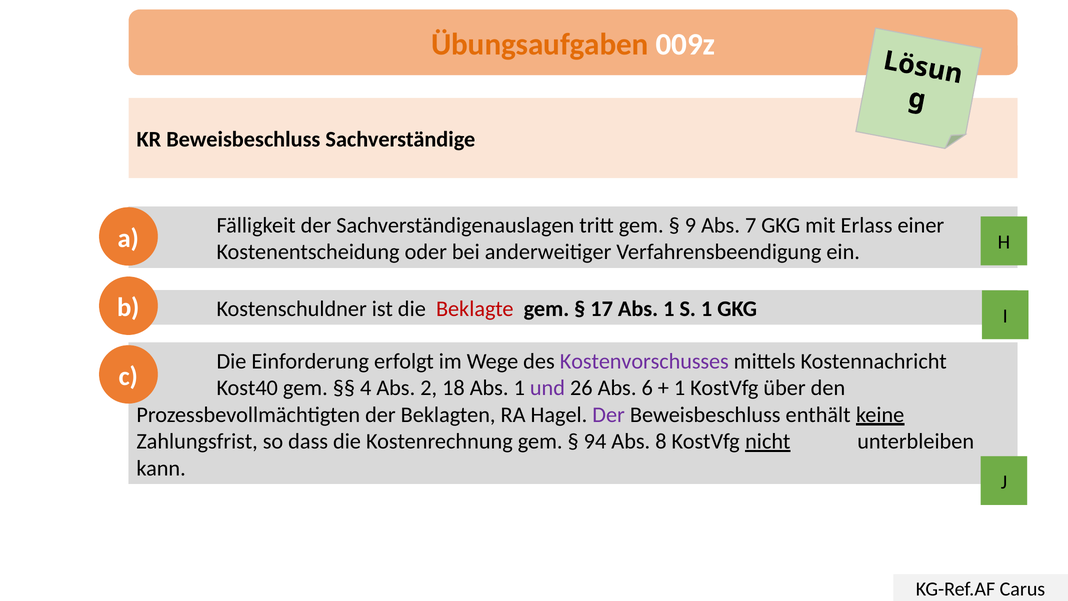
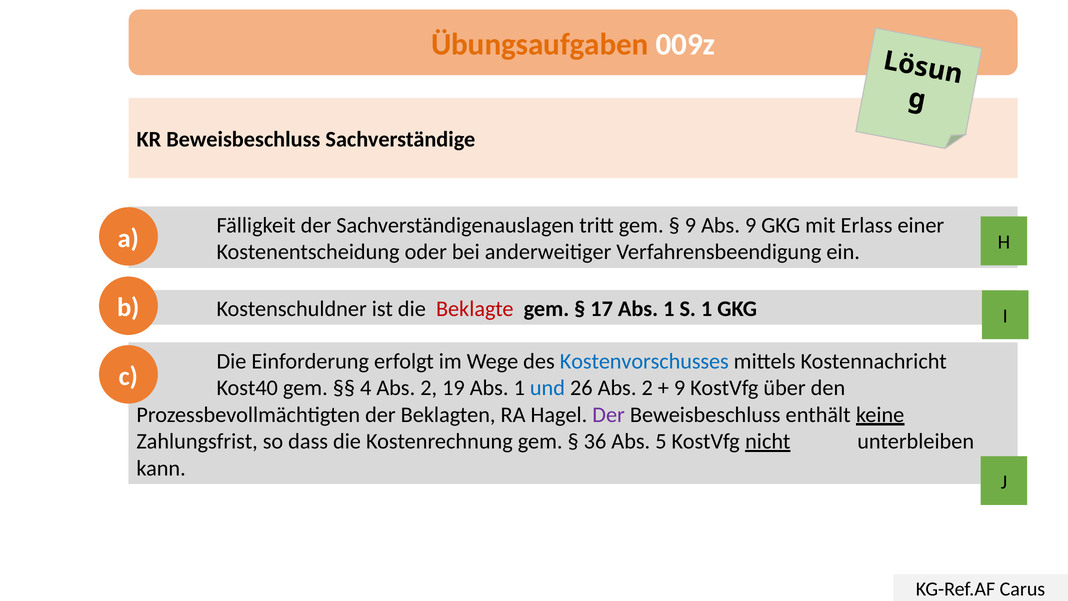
Abs 7: 7 -> 9
Kostenvorschusses colour: purple -> blue
18: 18 -> 19
und colour: purple -> blue
26 Abs 6: 6 -> 2
1 at (680, 388): 1 -> 9
94: 94 -> 36
8: 8 -> 5
